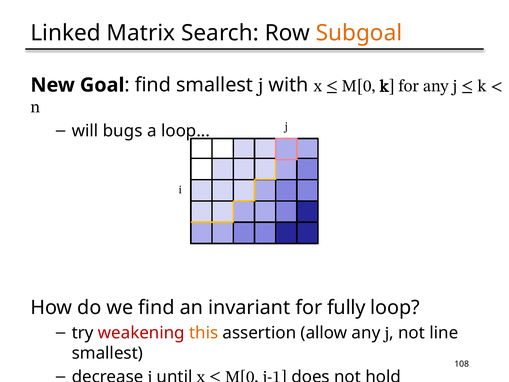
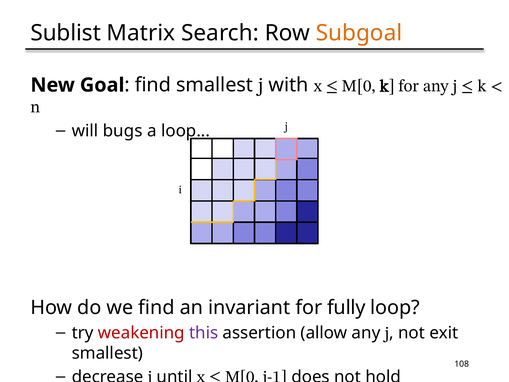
Linked: Linked -> Sublist
this colour: orange -> purple
line: line -> exit
